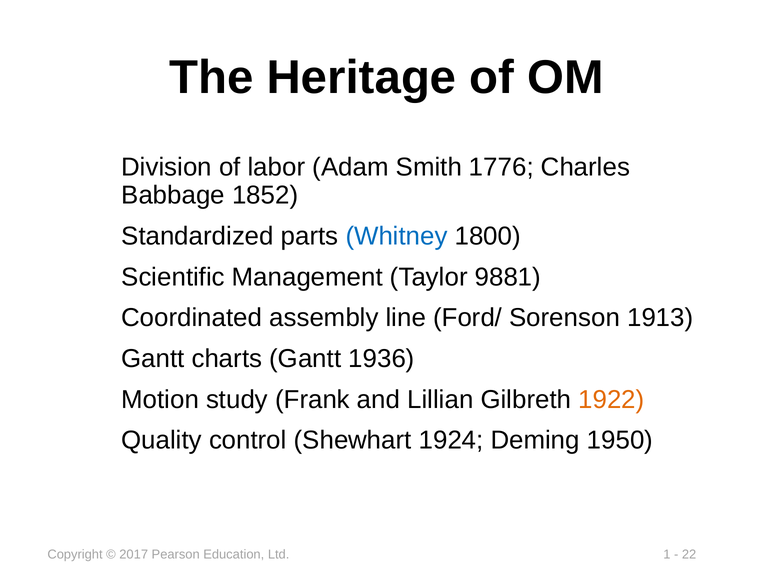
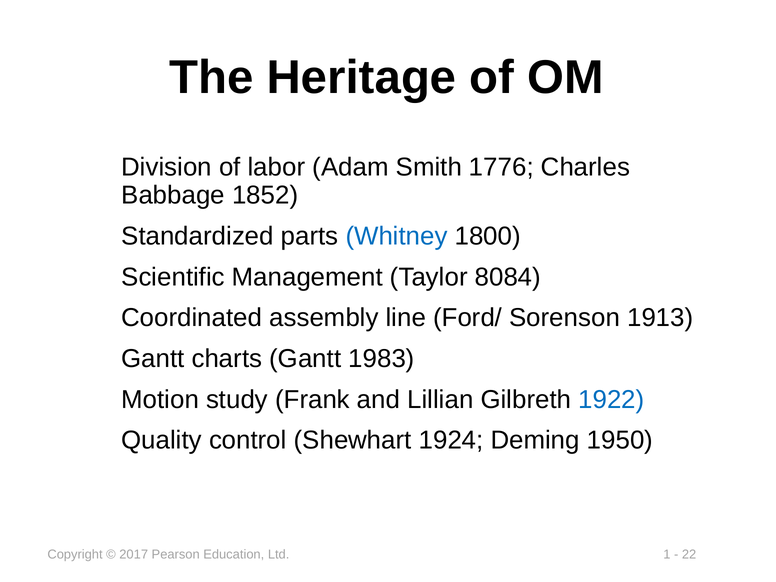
9881: 9881 -> 8084
1936: 1936 -> 1983
1922 colour: orange -> blue
